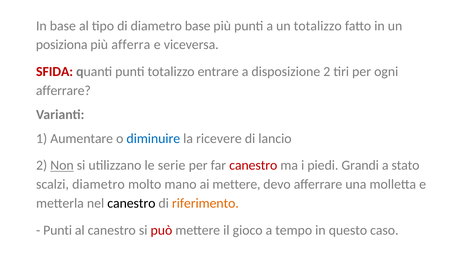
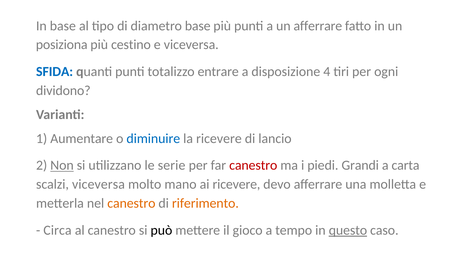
un totalizzo: totalizzo -> afferrare
afferra: afferra -> cestino
SFIDA colour: red -> blue
disposizione 2: 2 -> 4
afferrare at (63, 91): afferrare -> dividono
stato: stato -> carta
scalzi diametro: diametro -> viceversa
ai mettere: mettere -> ricevere
canestro at (131, 203) colour: black -> orange
Punti at (58, 230): Punti -> Circa
può colour: red -> black
questo underline: none -> present
